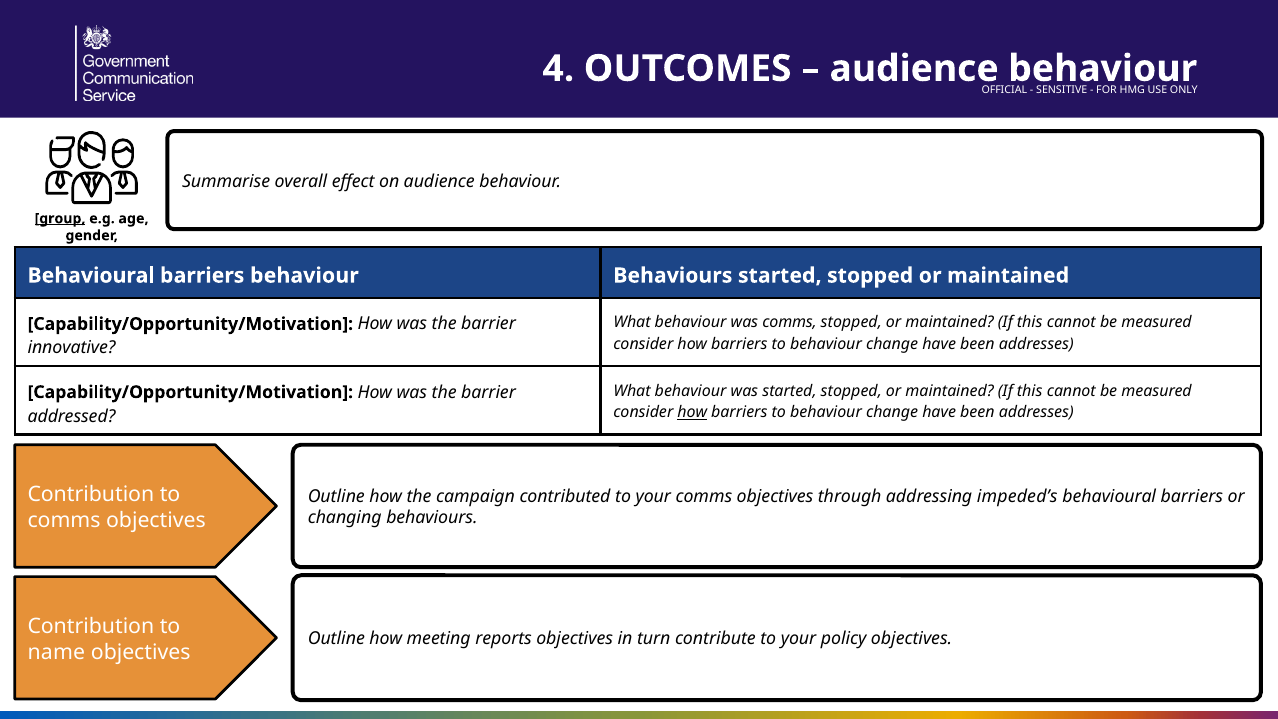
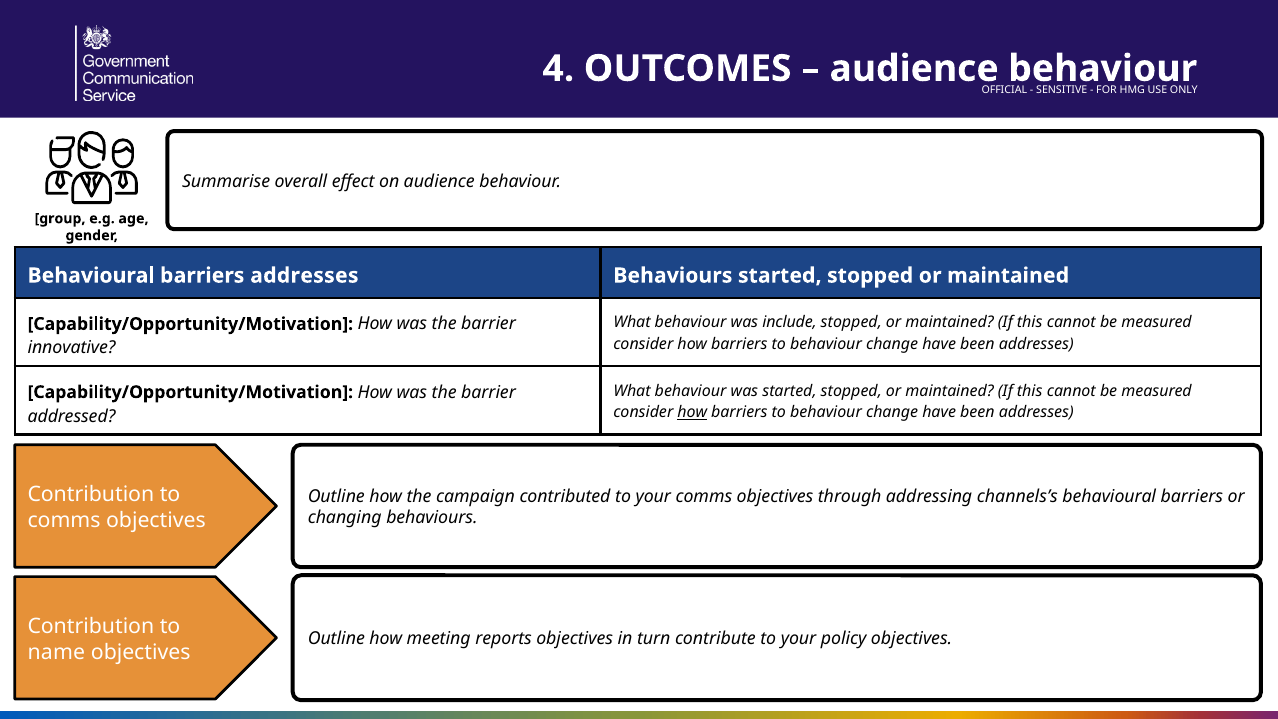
group underline: present -> none
barriers behaviour: behaviour -> addresses
was comms: comms -> include
impeded’s: impeded’s -> channels’s
